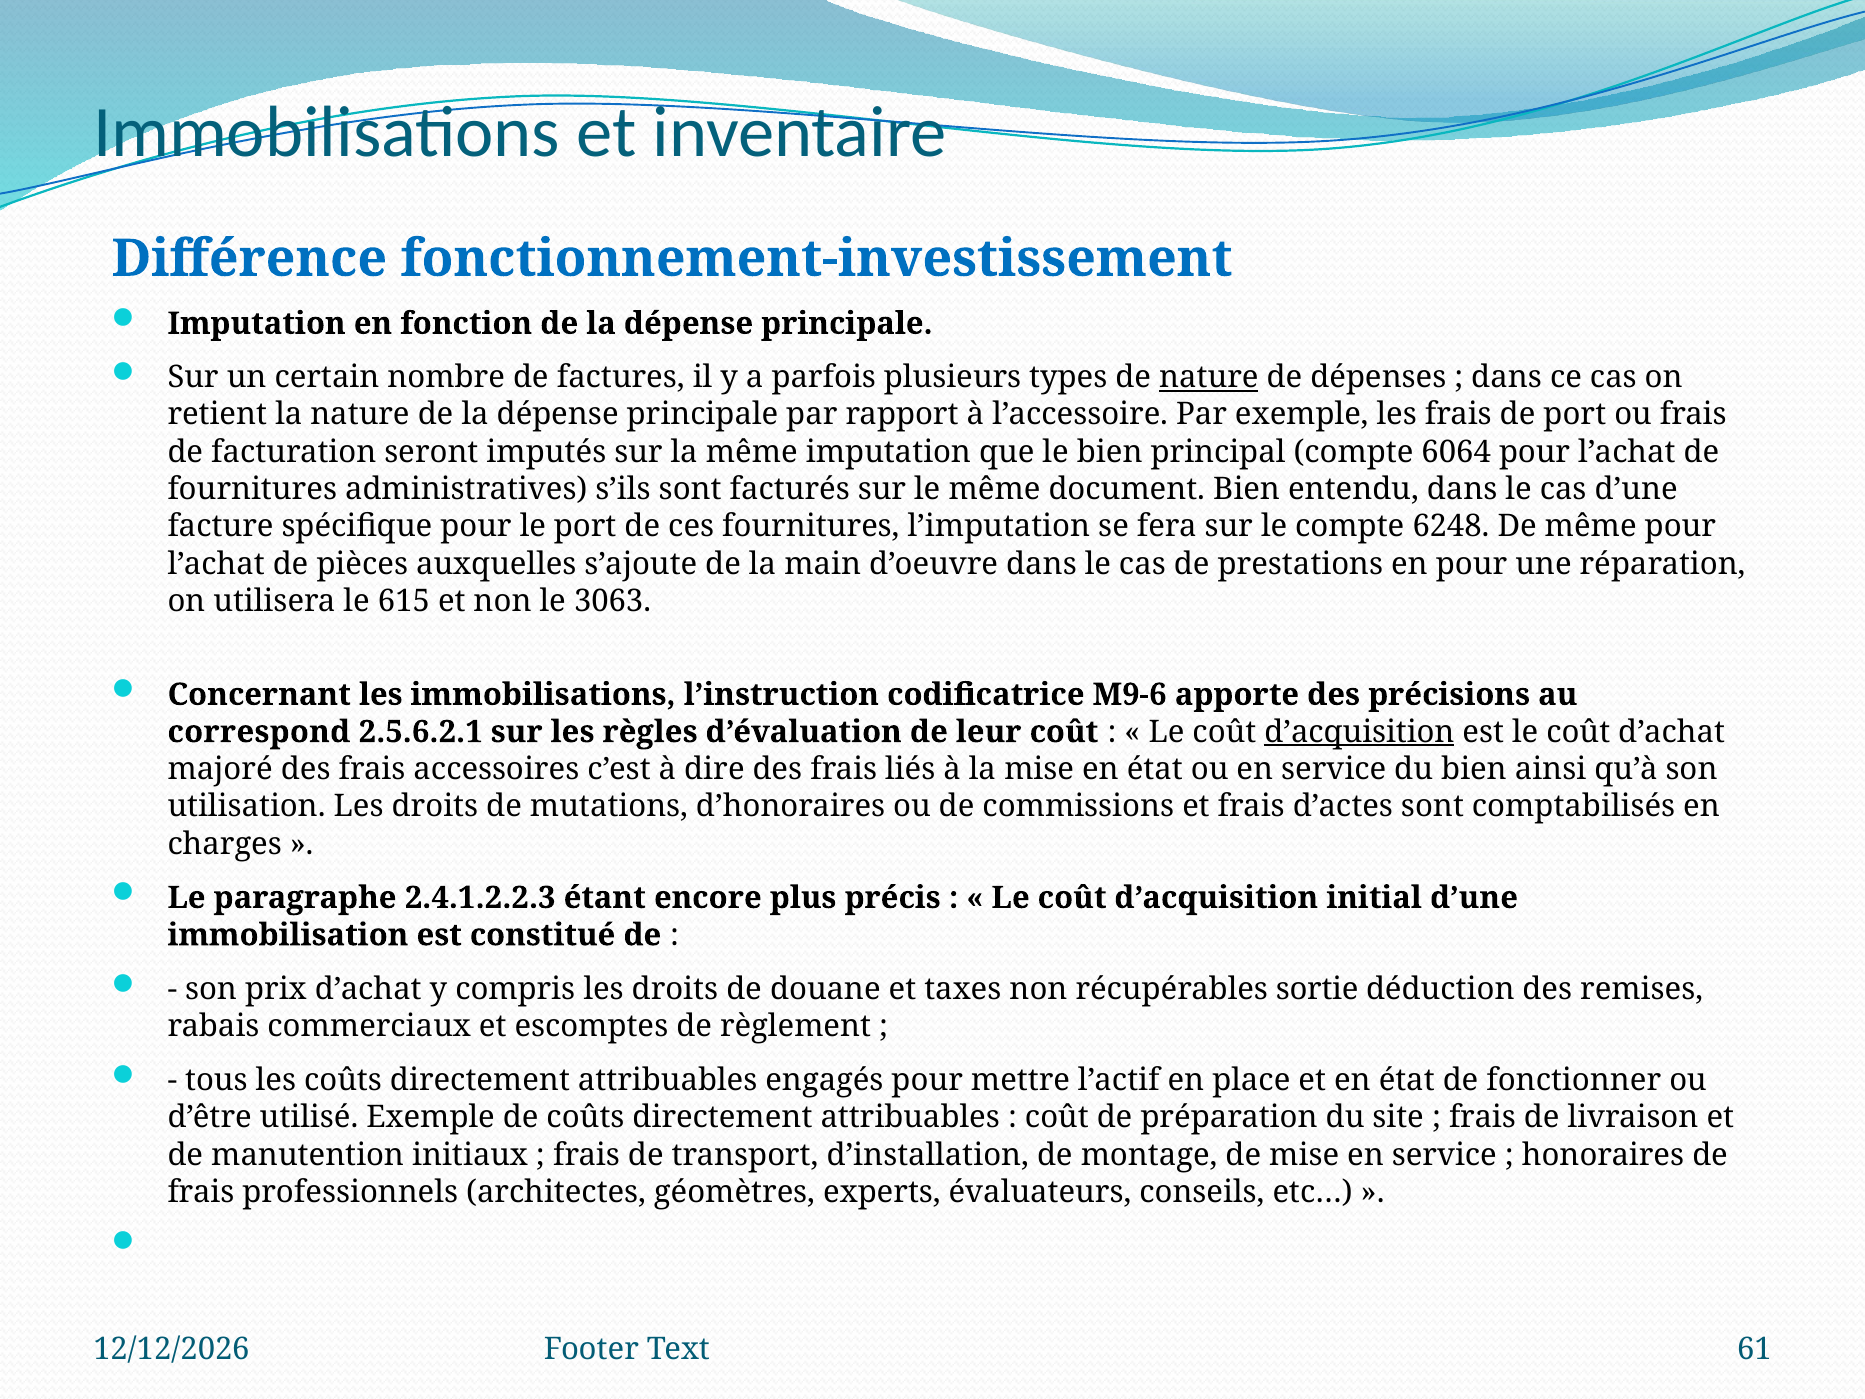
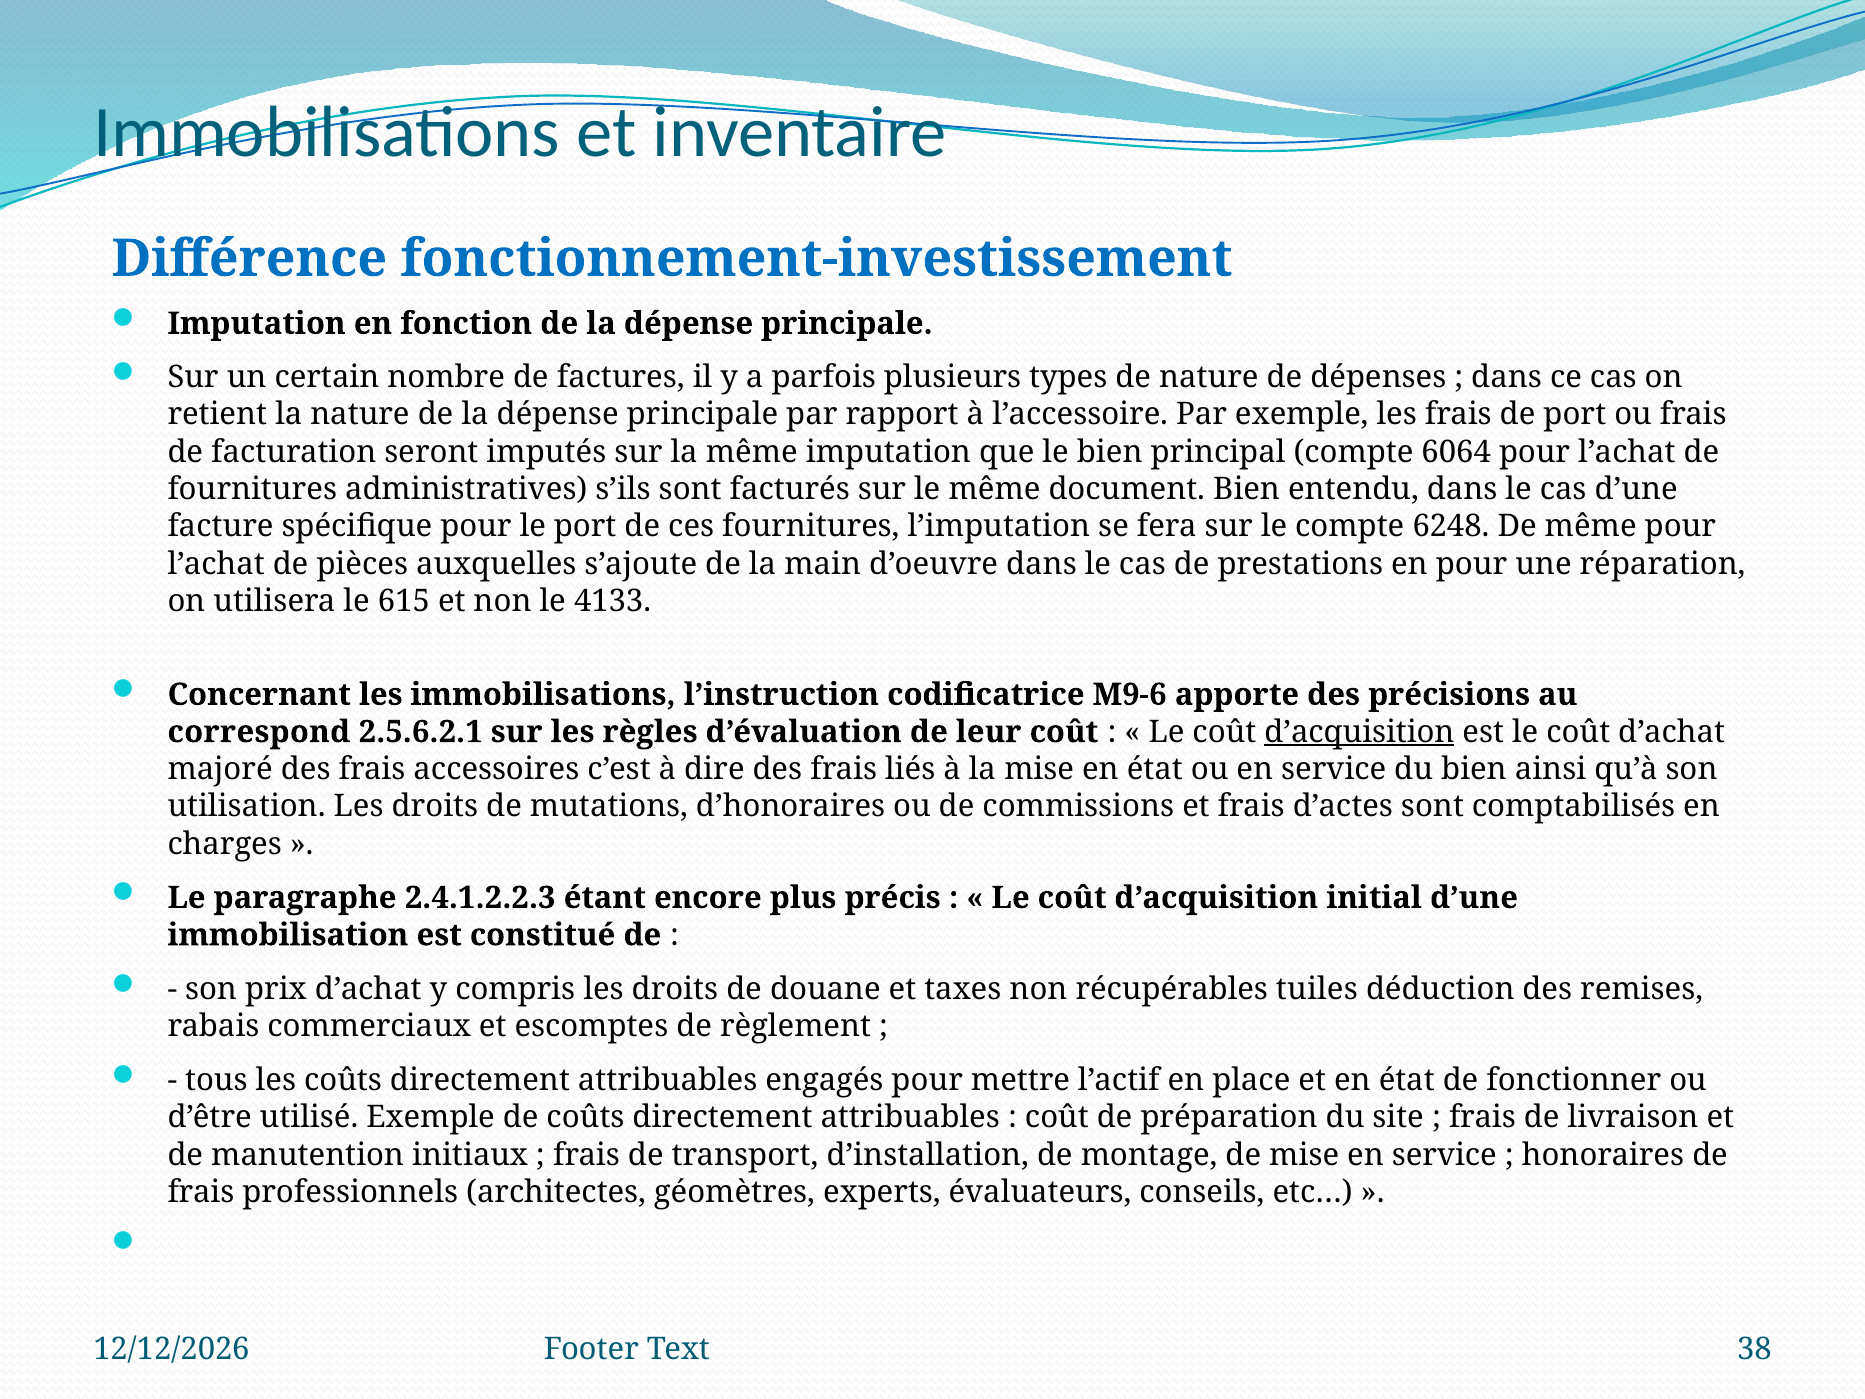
nature at (1209, 377) underline: present -> none
3063: 3063 -> 4133
sortie: sortie -> tuiles
61: 61 -> 38
